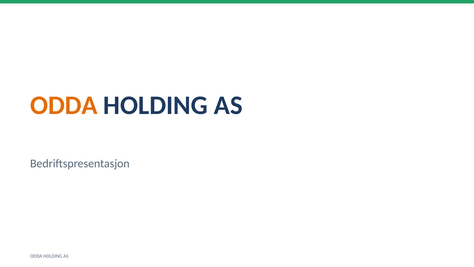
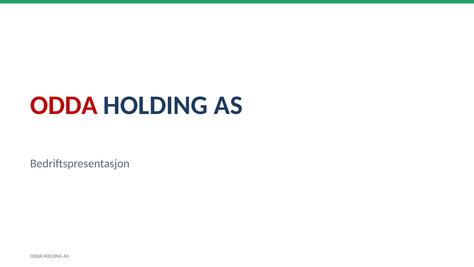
ODDA at (64, 105) colour: orange -> red
